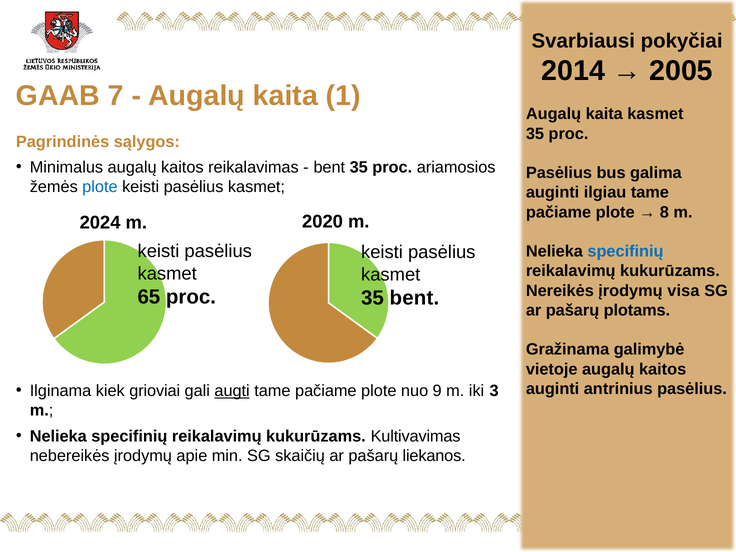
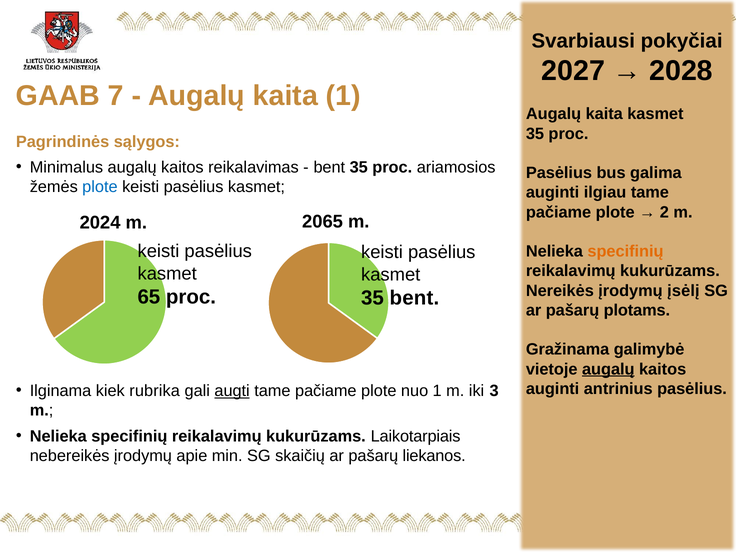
2014: 2014 -> 2027
2005: 2005 -> 2028
8: 8 -> 2
2020: 2020 -> 2065
specifinių at (626, 251) colour: blue -> orange
visa: visa -> įsėlį
augalų at (608, 369) underline: none -> present
grioviai: grioviai -> rubrika
nuo 9: 9 -> 1
Kultivavimas: Kultivavimas -> Laikotarpiais
